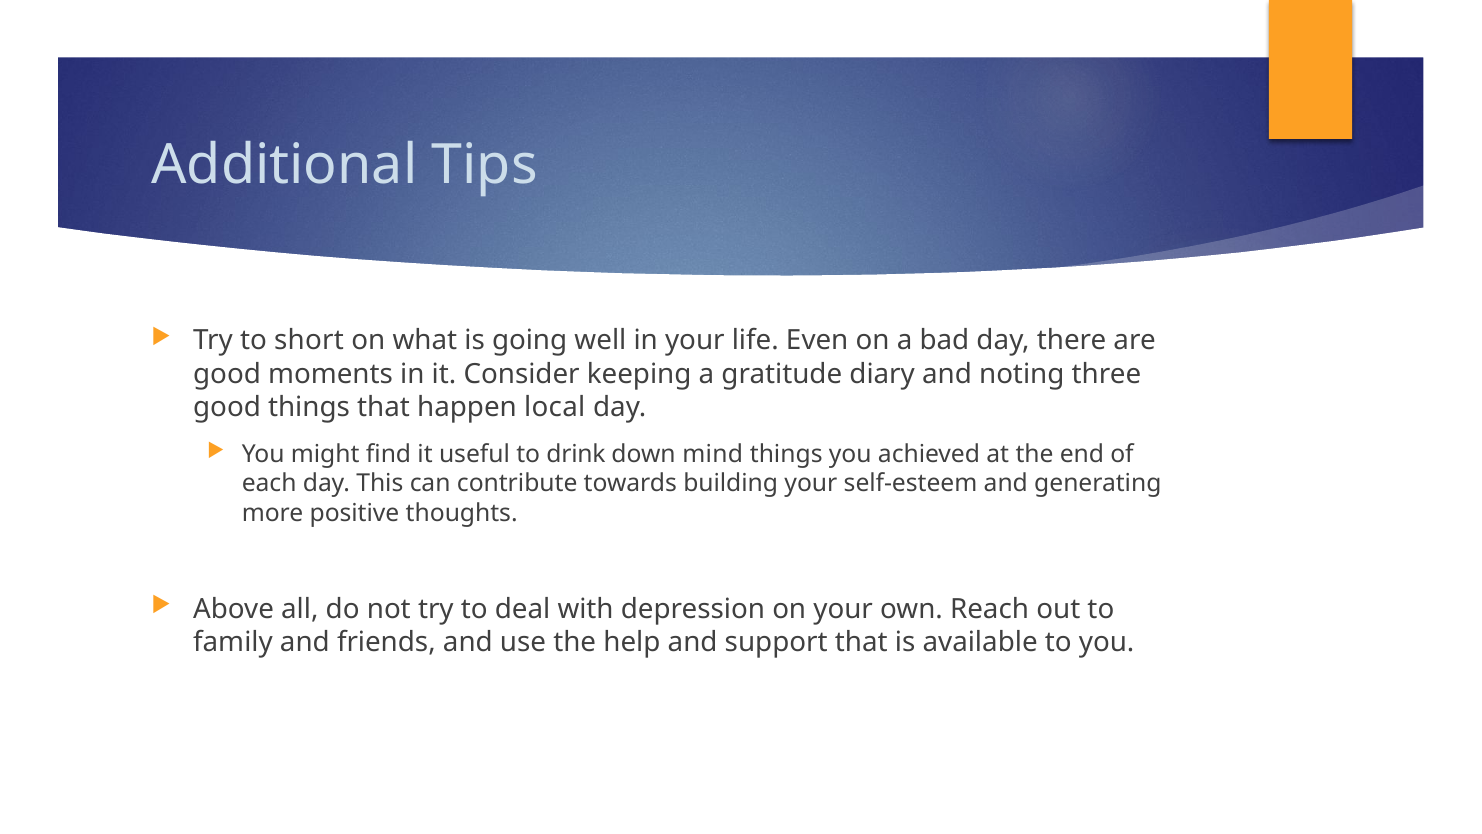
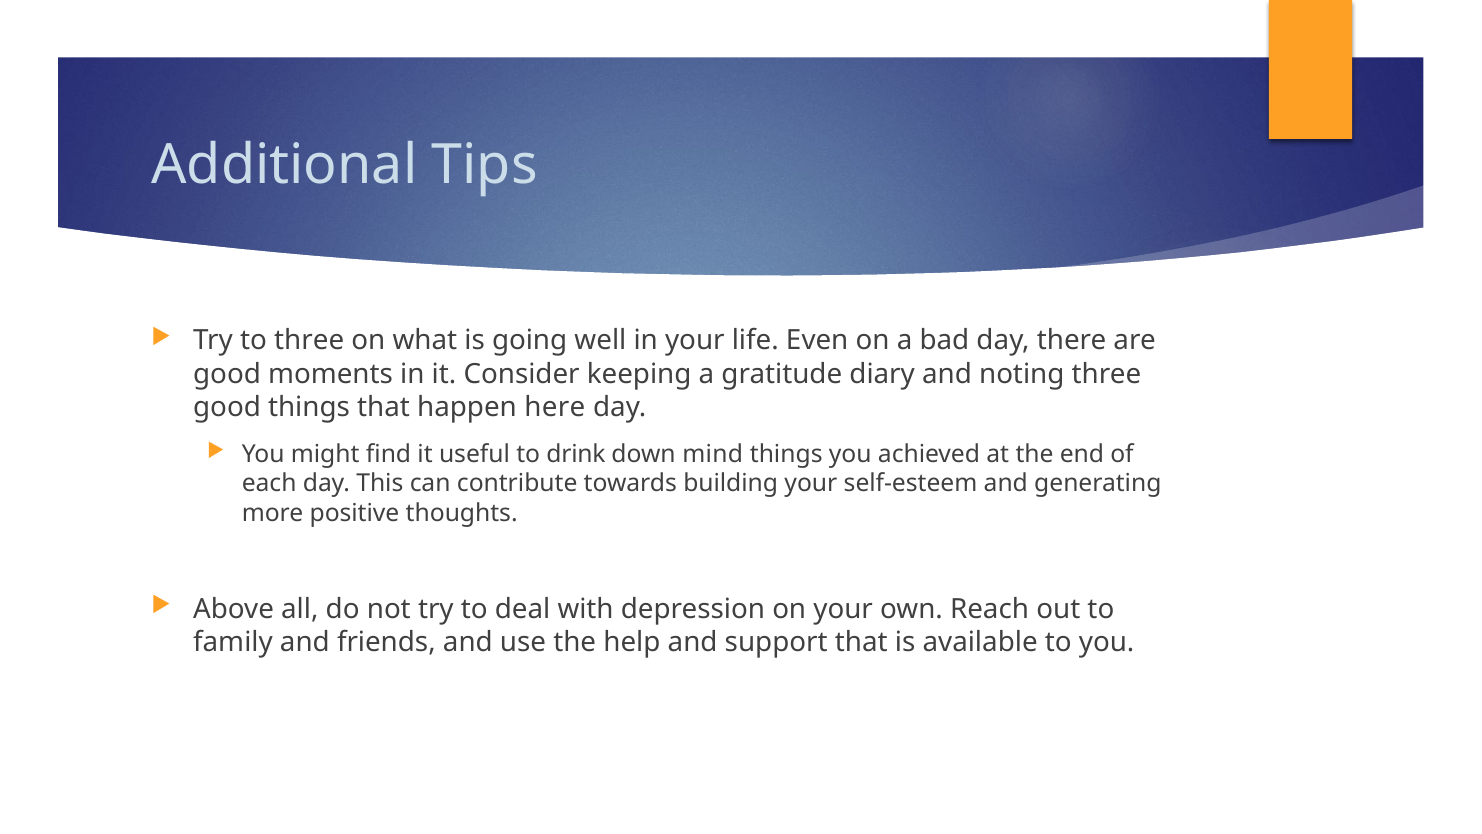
to short: short -> three
local: local -> here
